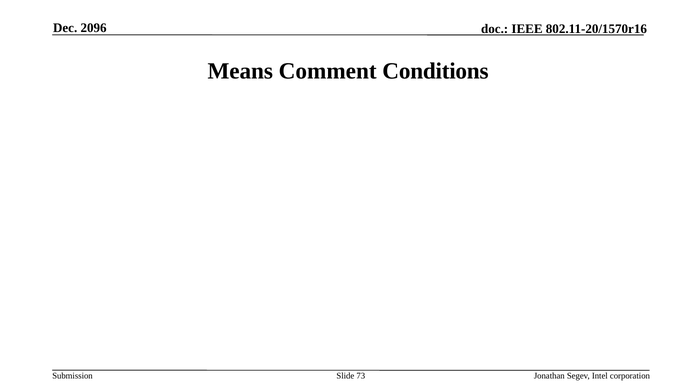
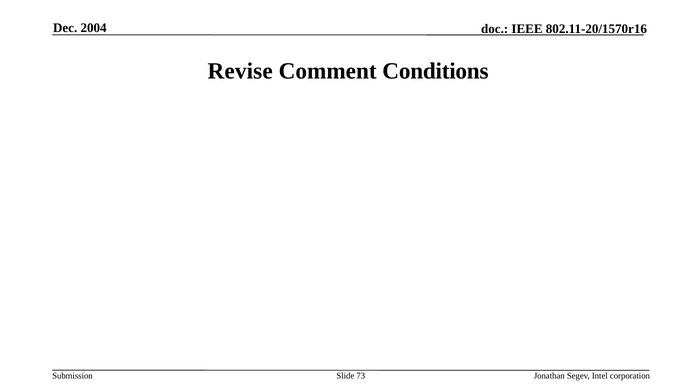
2096: 2096 -> 2004
Means: Means -> Revise
